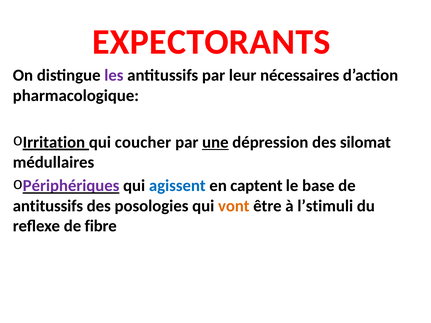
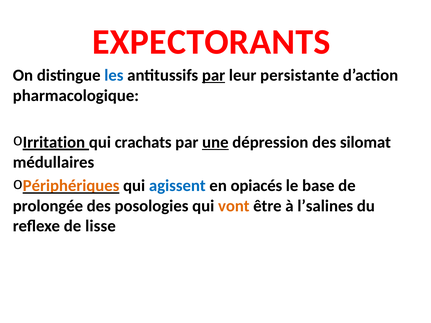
les colour: purple -> blue
par at (214, 75) underline: none -> present
nécessaires: nécessaires -> persistante
coucher: coucher -> crachats
Périphériques colour: purple -> orange
captent: captent -> opiacés
antitussifs at (48, 206): antitussifs -> prolongée
l’stimuli: l’stimuli -> l’salines
fibre: fibre -> lisse
